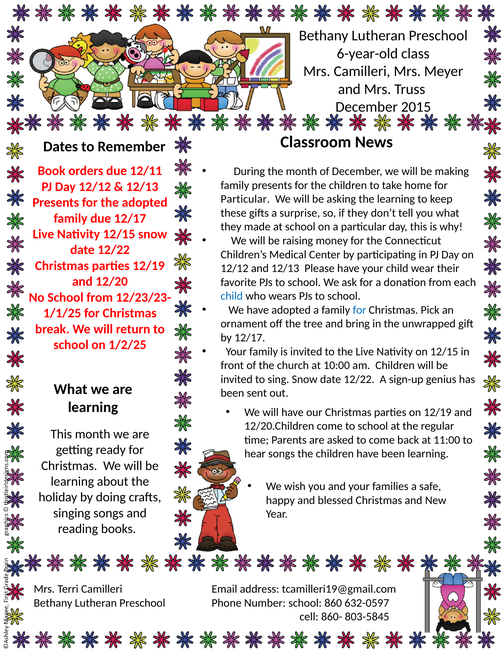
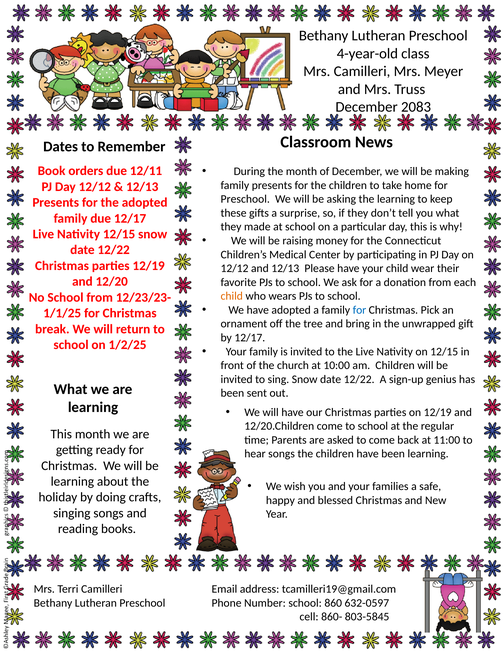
6-year-old: 6-year-old -> 4-year-old
2015: 2015 -> 2083
Particular at (245, 199): Particular -> Preschool
child at (232, 296) colour: blue -> orange
